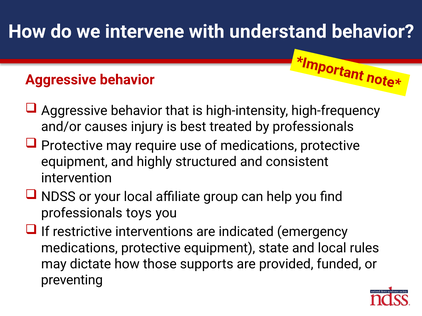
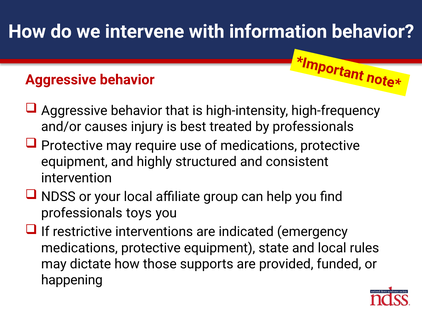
understand: understand -> information
preventing: preventing -> happening
